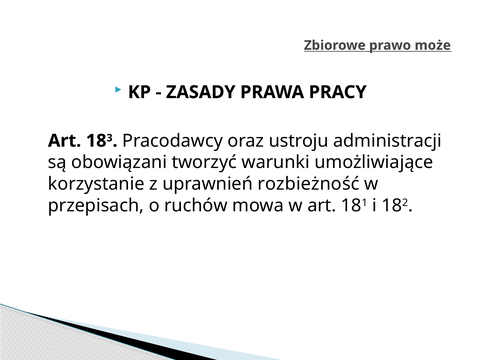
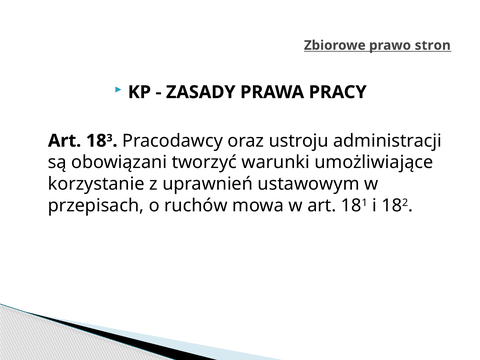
może: może -> stron
rozbieżność: rozbieżność -> ustawowym
